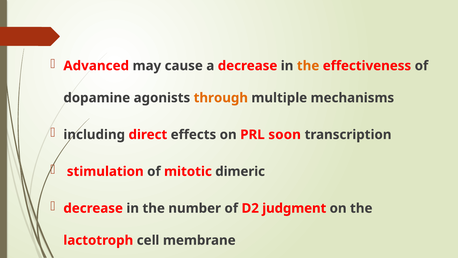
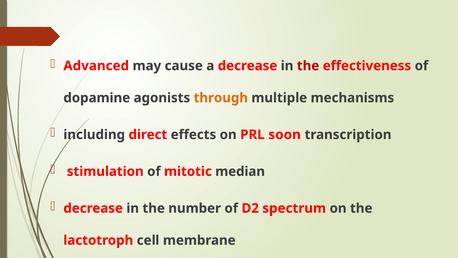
the at (308, 66) colour: orange -> red
dimeric: dimeric -> median
judgment: judgment -> spectrum
